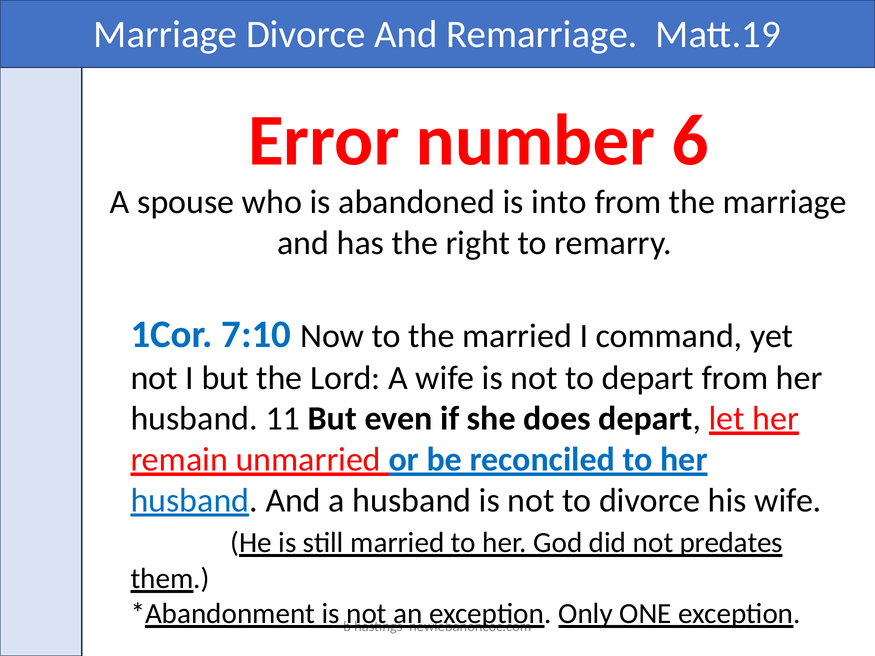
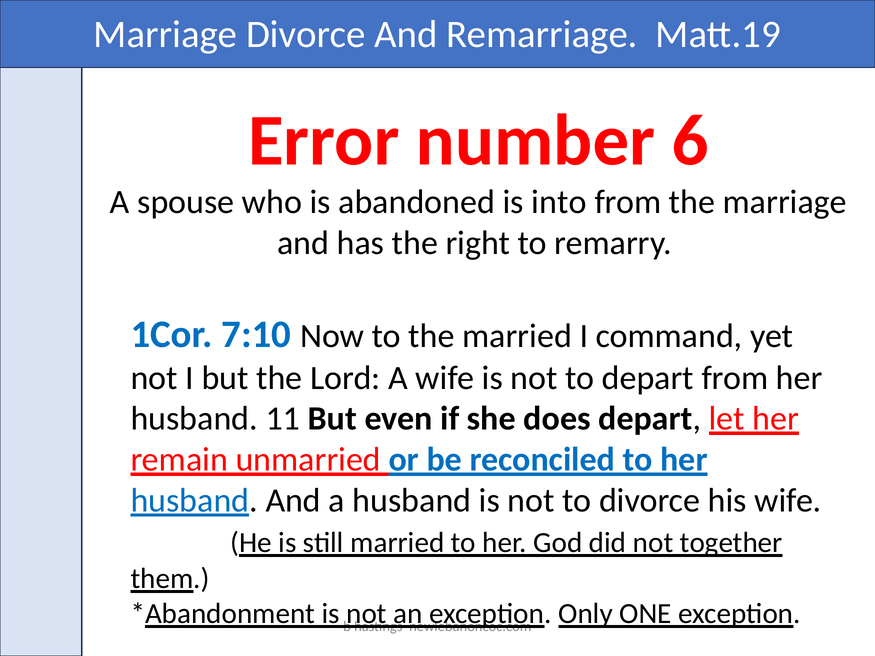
predates: predates -> together
